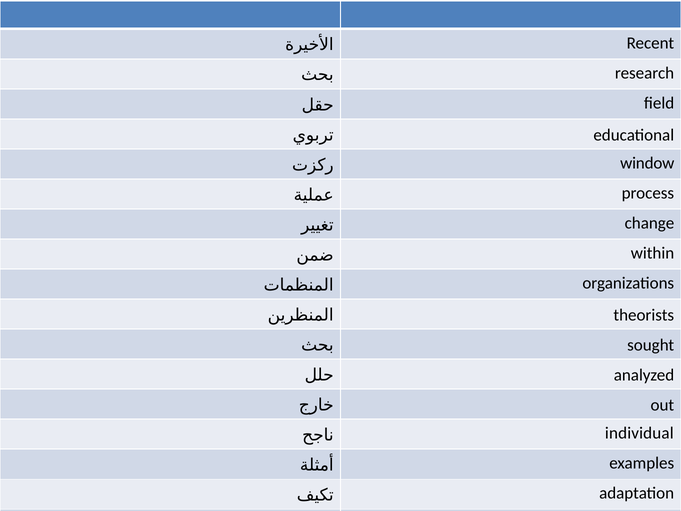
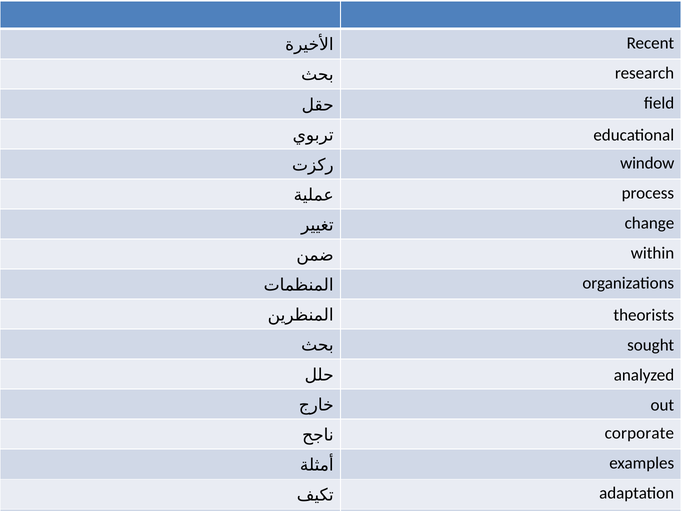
individual: individual -> corporate
